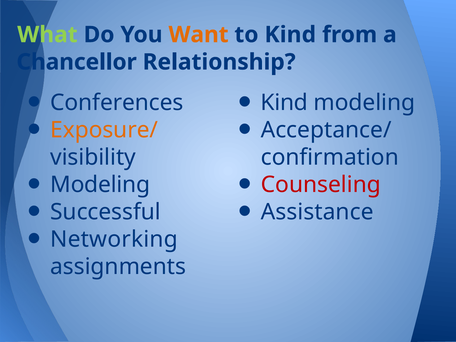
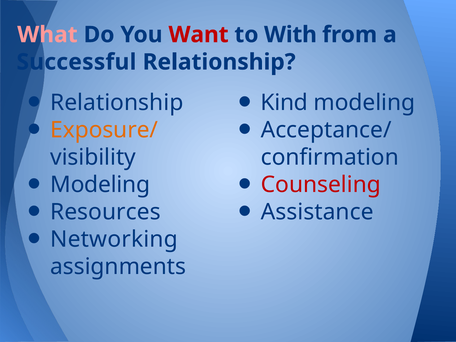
What colour: light green -> pink
Want colour: orange -> red
to Kind: Kind -> With
Chancellor: Chancellor -> Successful
Conferences at (117, 103): Conferences -> Relationship
Successful: Successful -> Resources
